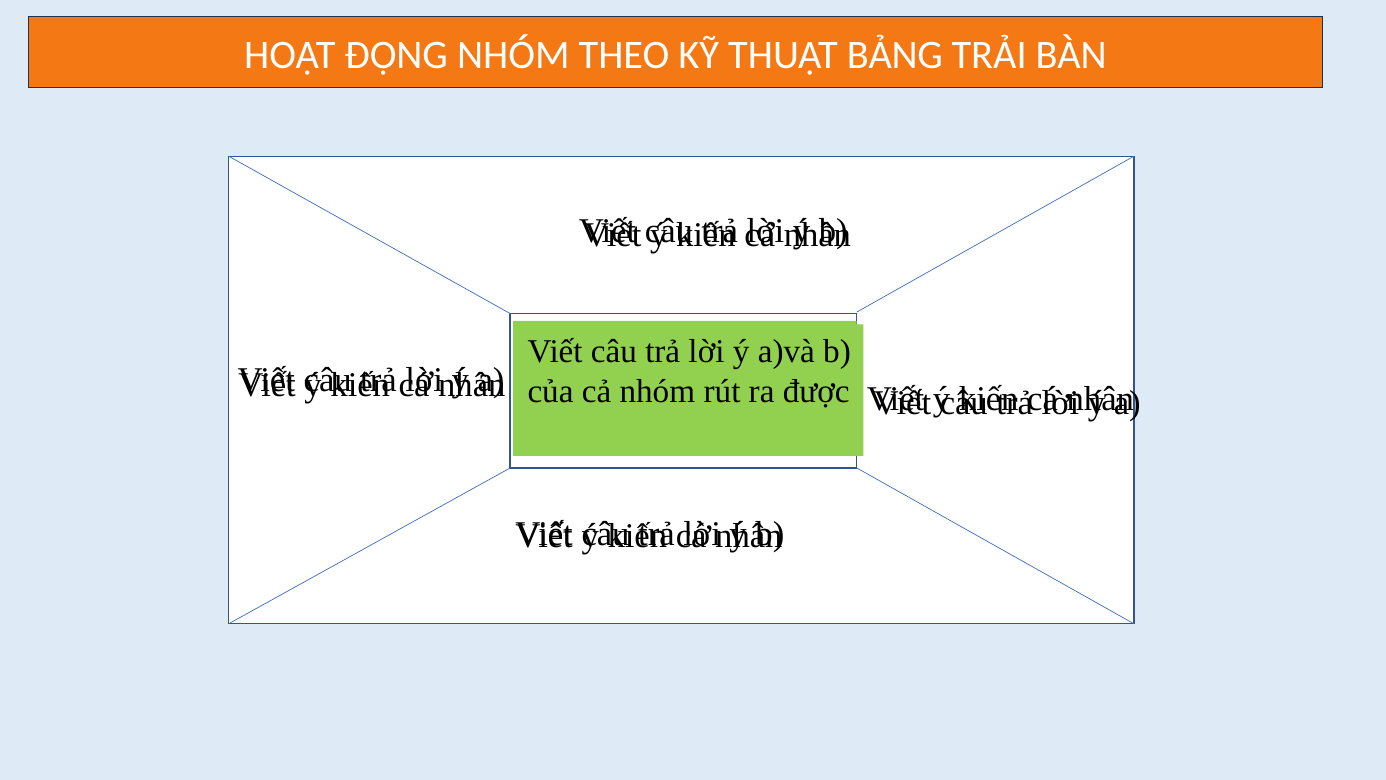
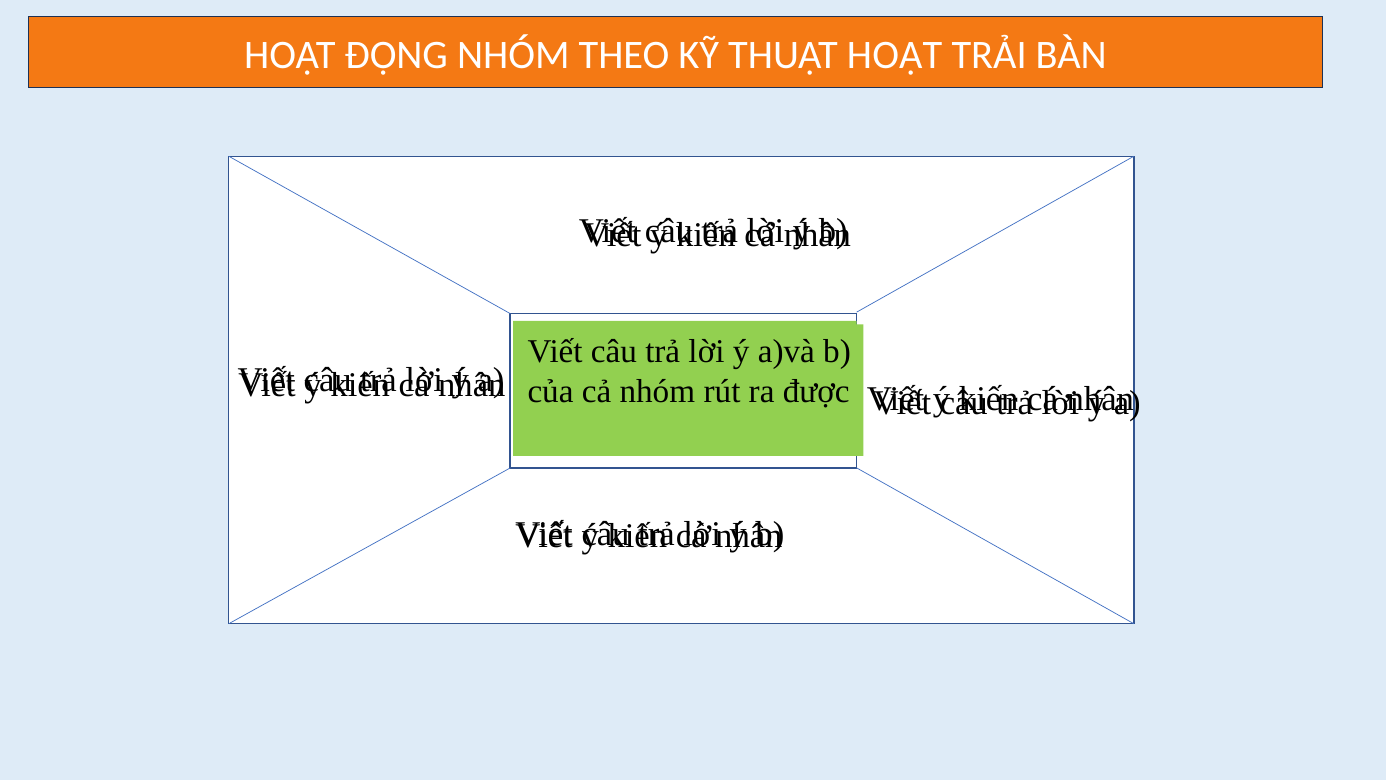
THUẬT BẢNG: BẢNG -> HOẠT
